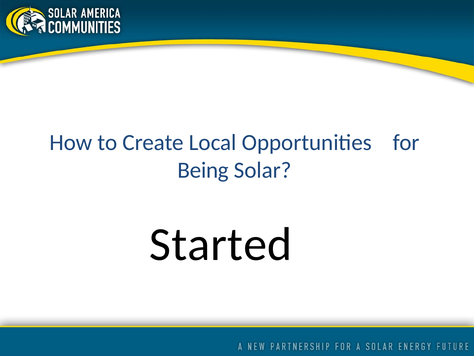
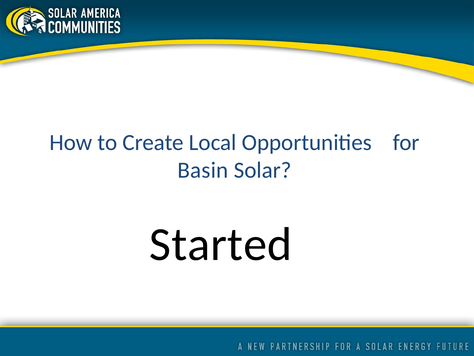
Being: Being -> Basin
